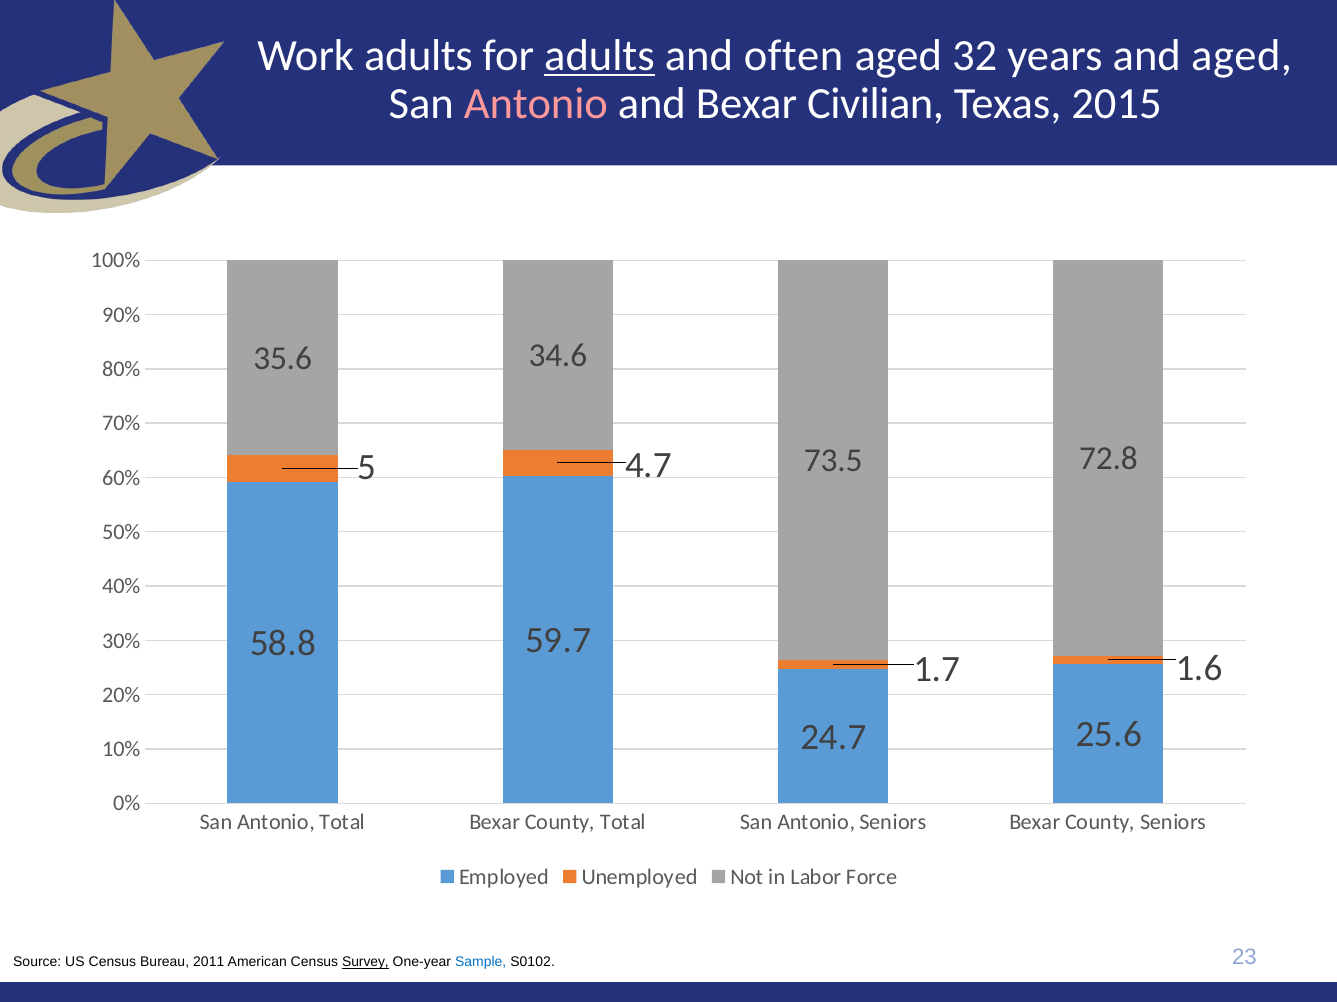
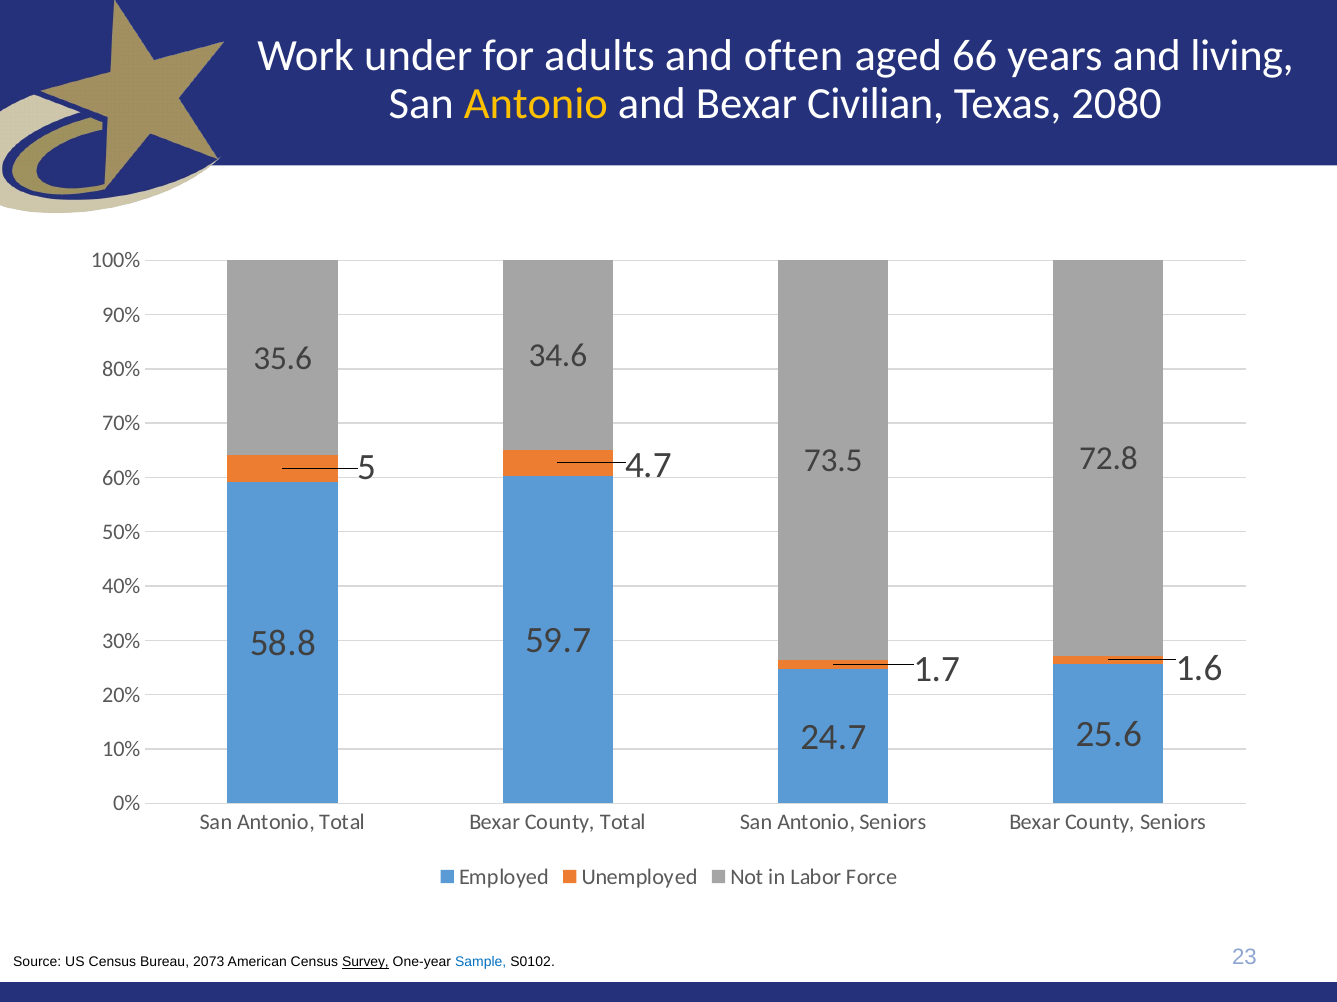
Work adults: adults -> under
adults at (599, 56) underline: present -> none
32: 32 -> 66
and aged: aged -> living
Antonio at (536, 104) colour: pink -> yellow
2015: 2015 -> 2080
2011: 2011 -> 2073
